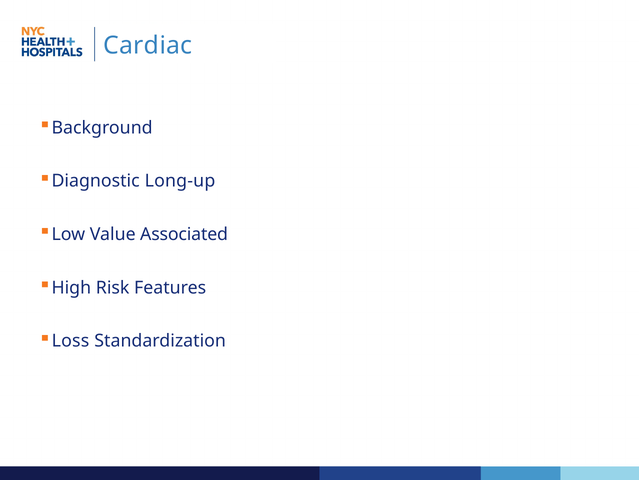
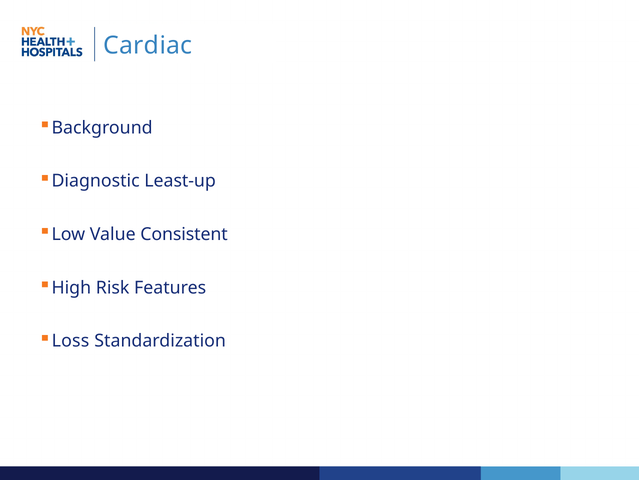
Long-up: Long-up -> Least-up
Associated: Associated -> Consistent
